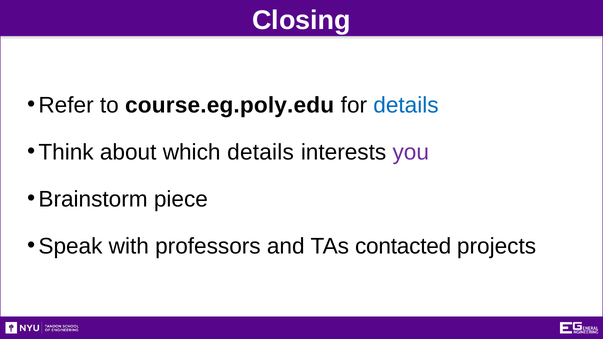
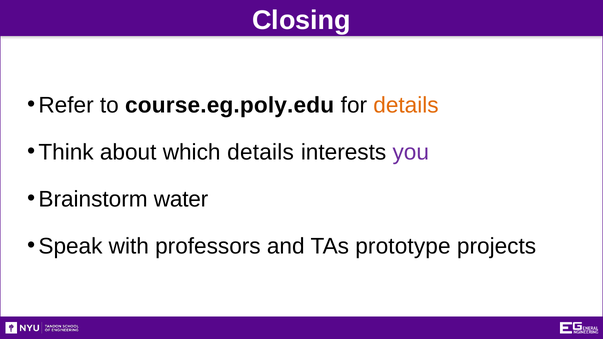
details at (406, 105) colour: blue -> orange
piece: piece -> water
contacted: contacted -> prototype
